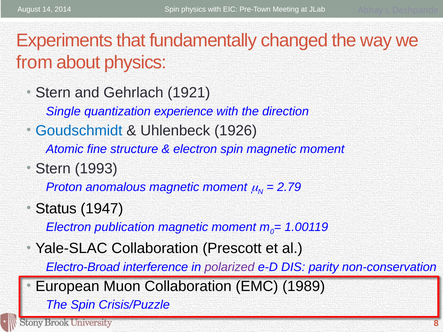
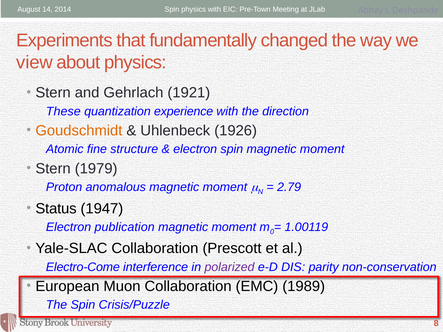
from: from -> view
Single: Single -> These
Goudschmidt colour: blue -> orange
1993: 1993 -> 1979
Electro-Broad: Electro-Broad -> Electro-Come
